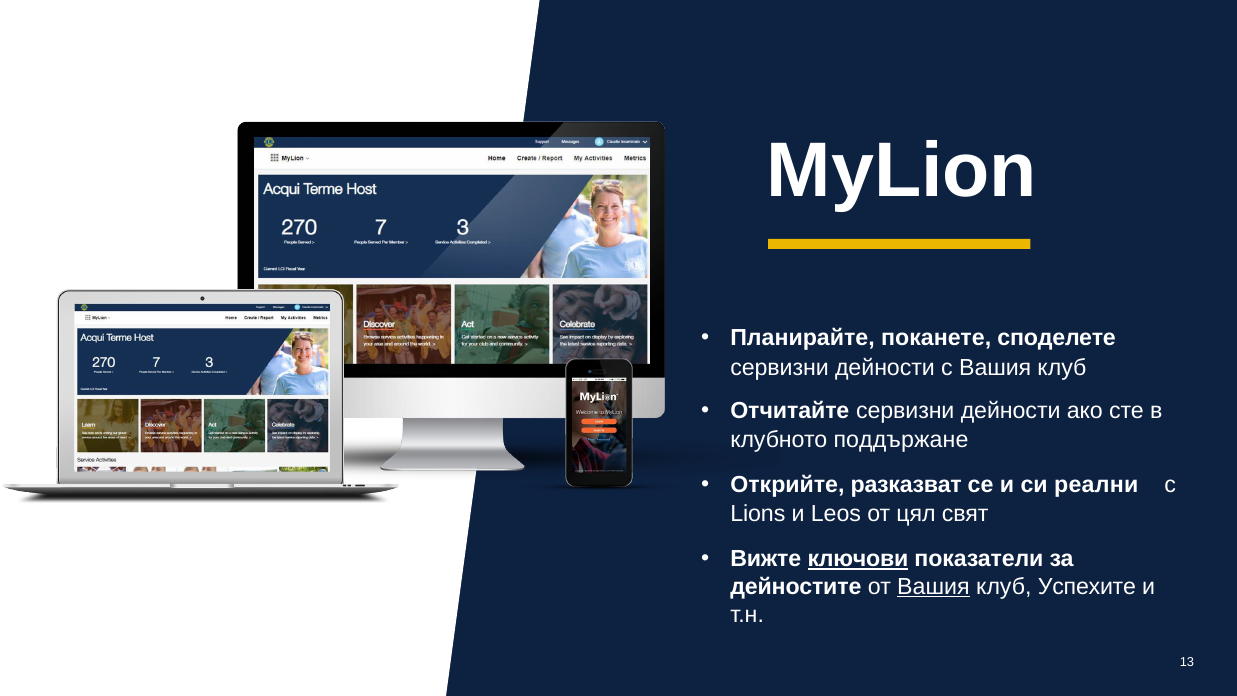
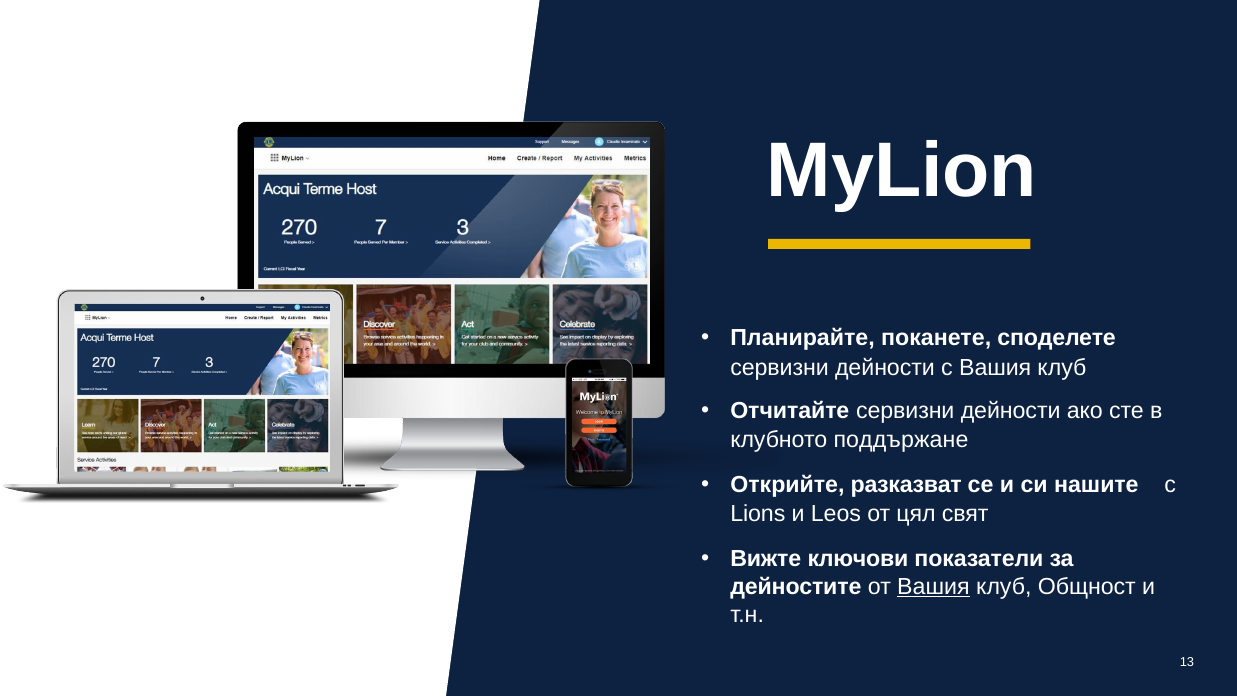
реални: реални -> нашите
ключови underline: present -> none
Успехите: Успехите -> Общност
